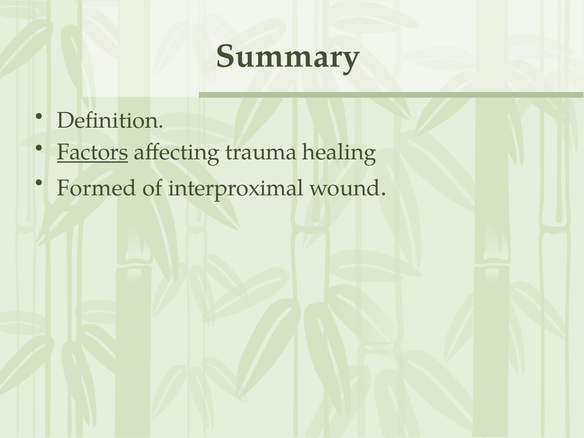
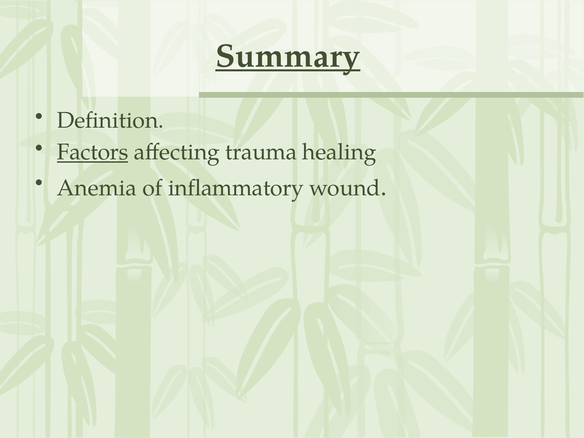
Summary underline: none -> present
Formed: Formed -> Anemia
interproximal: interproximal -> inflammatory
